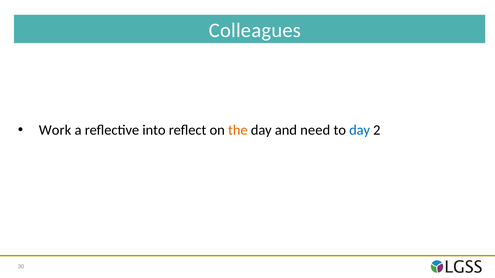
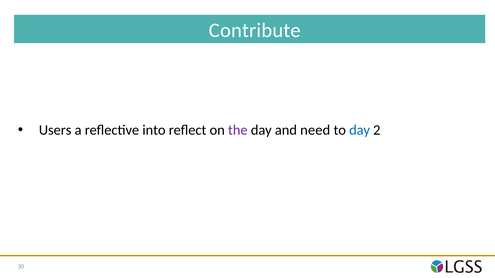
Colleagues: Colleagues -> Contribute
Work: Work -> Users
the colour: orange -> purple
